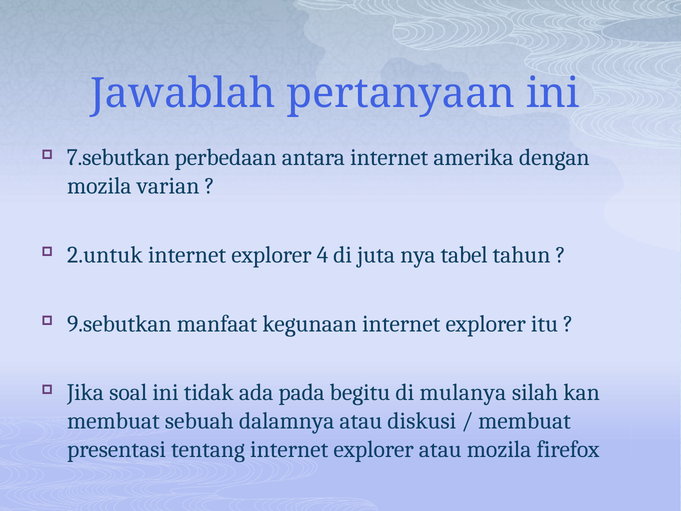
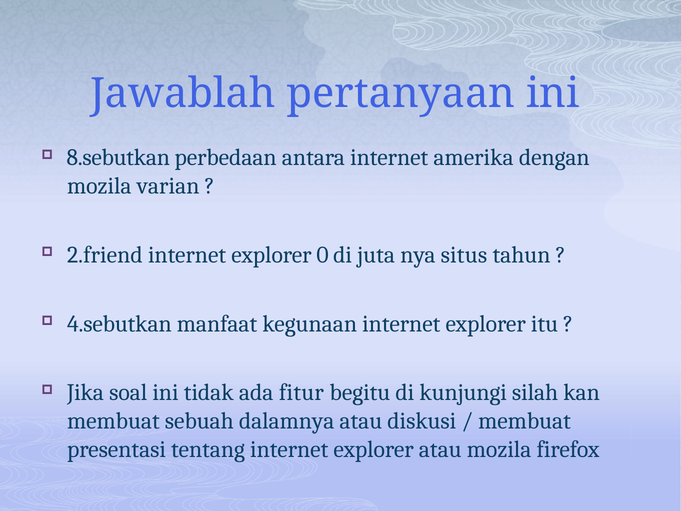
7.sebutkan: 7.sebutkan -> 8.sebutkan
2.untuk: 2.untuk -> 2.friend
4: 4 -> 0
tabel: tabel -> situs
9.sebutkan: 9.sebutkan -> 4.sebutkan
pada: pada -> fitur
mulanya: mulanya -> kunjungi
